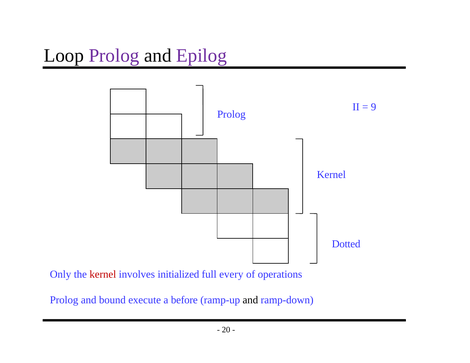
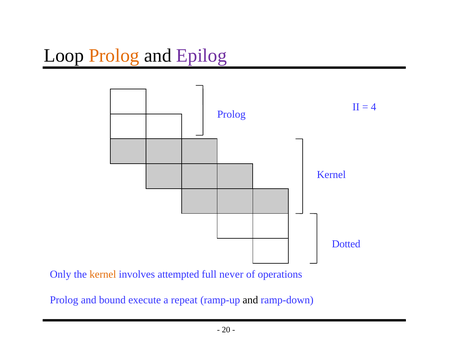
Prolog at (114, 55) colour: purple -> orange
9: 9 -> 4
kernel at (103, 275) colour: red -> orange
initialized: initialized -> attempted
every: every -> never
before: before -> repeat
